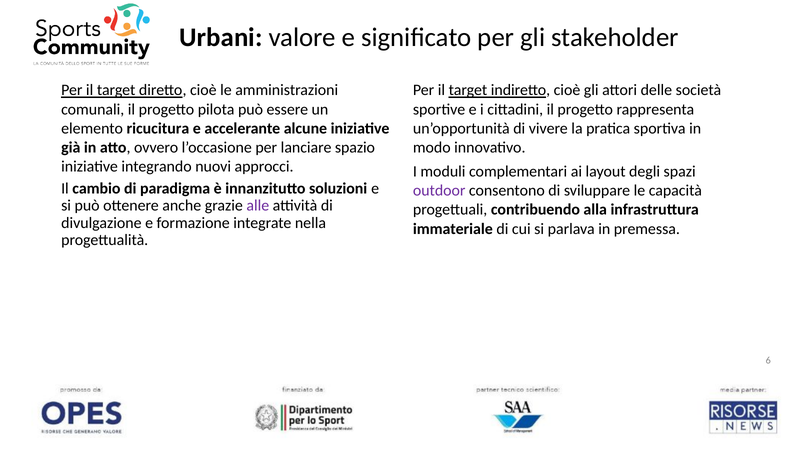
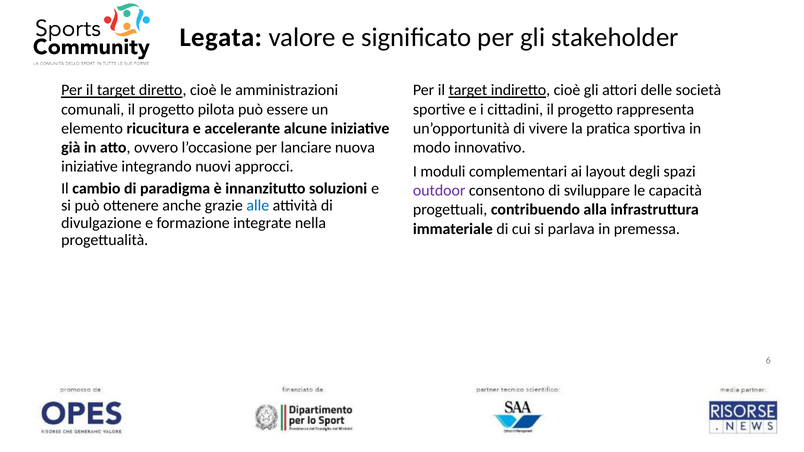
Urbani: Urbani -> Legata
spazio: spazio -> nuova
alle colour: purple -> blue
